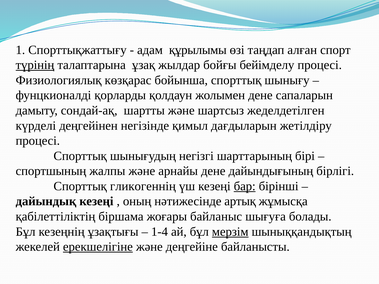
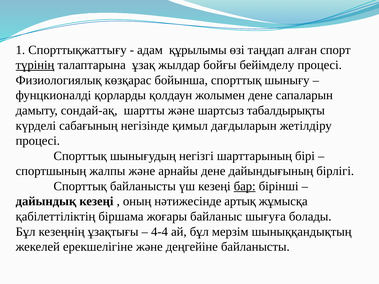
жеделдетілген: жеделдетілген -> табалдырықты
деңгейінен: деңгейінен -> сабағының
Спорттық гликогеннің: гликогеннің -> байланысты
1-4: 1-4 -> 4-4
мерзім underline: present -> none
ерекшелігіне underline: present -> none
